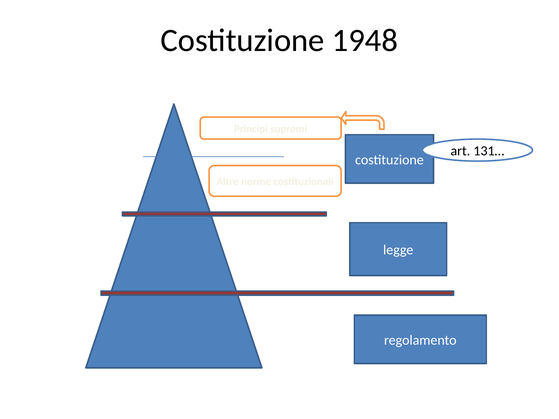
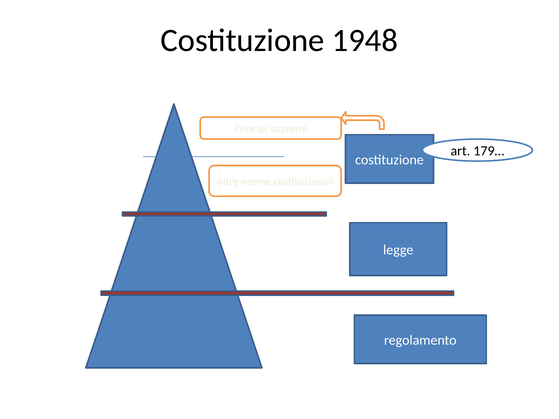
131…: 131… -> 179…
